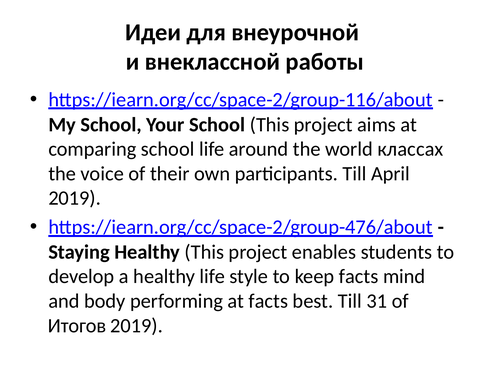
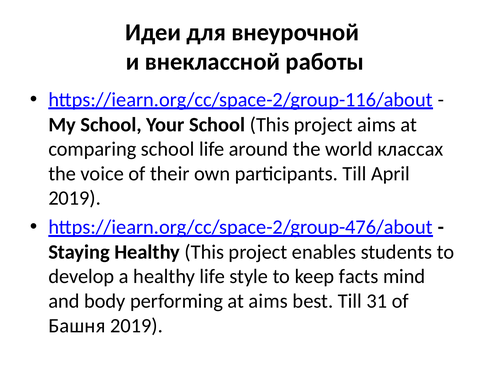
at facts: facts -> aims
Итогов: Итогов -> Башня
